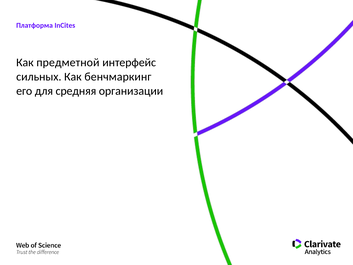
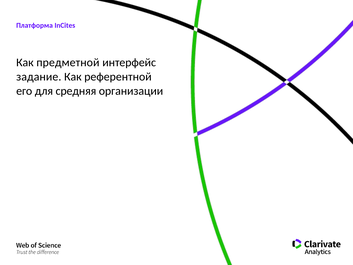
сильных: сильных -> задание
бенчмаркинг: бенчмаркинг -> референтной
